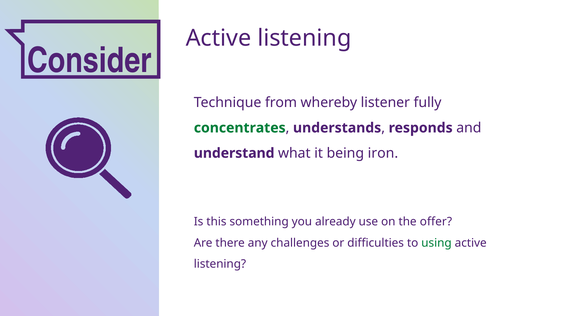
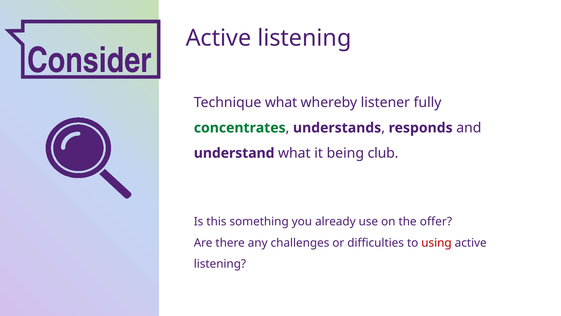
Technique from: from -> what
iron: iron -> club
using colour: green -> red
